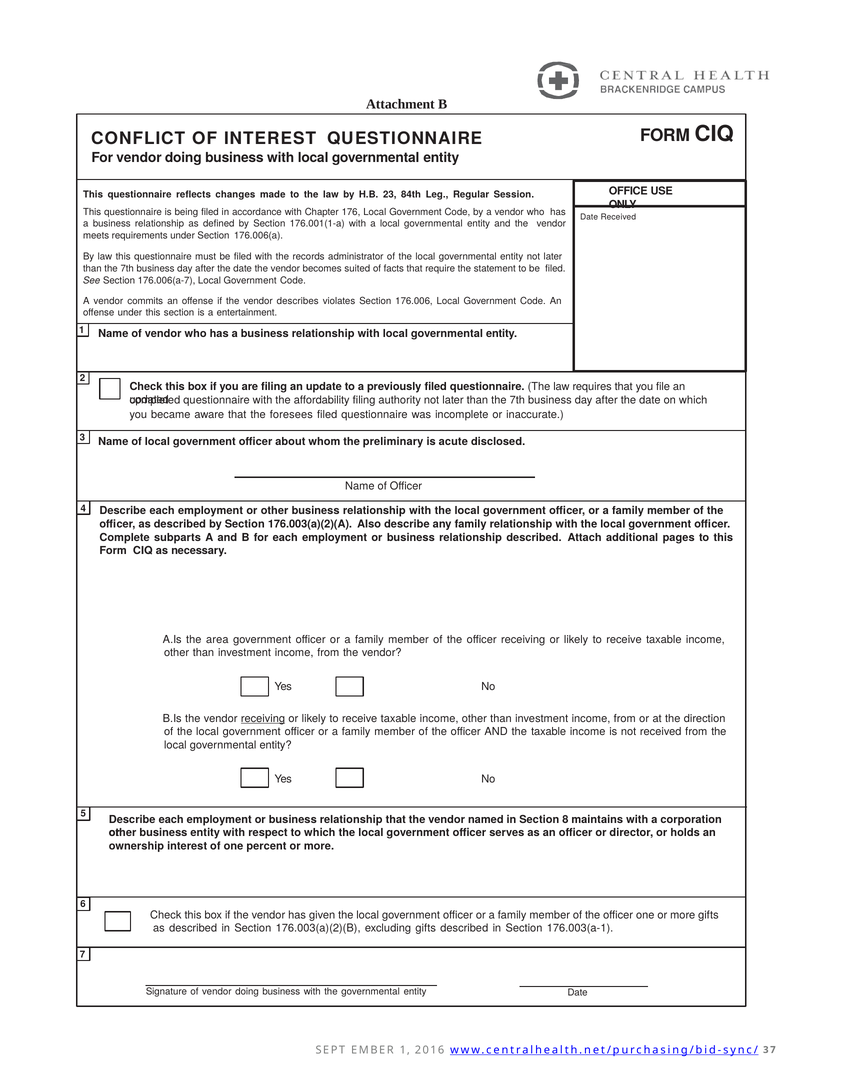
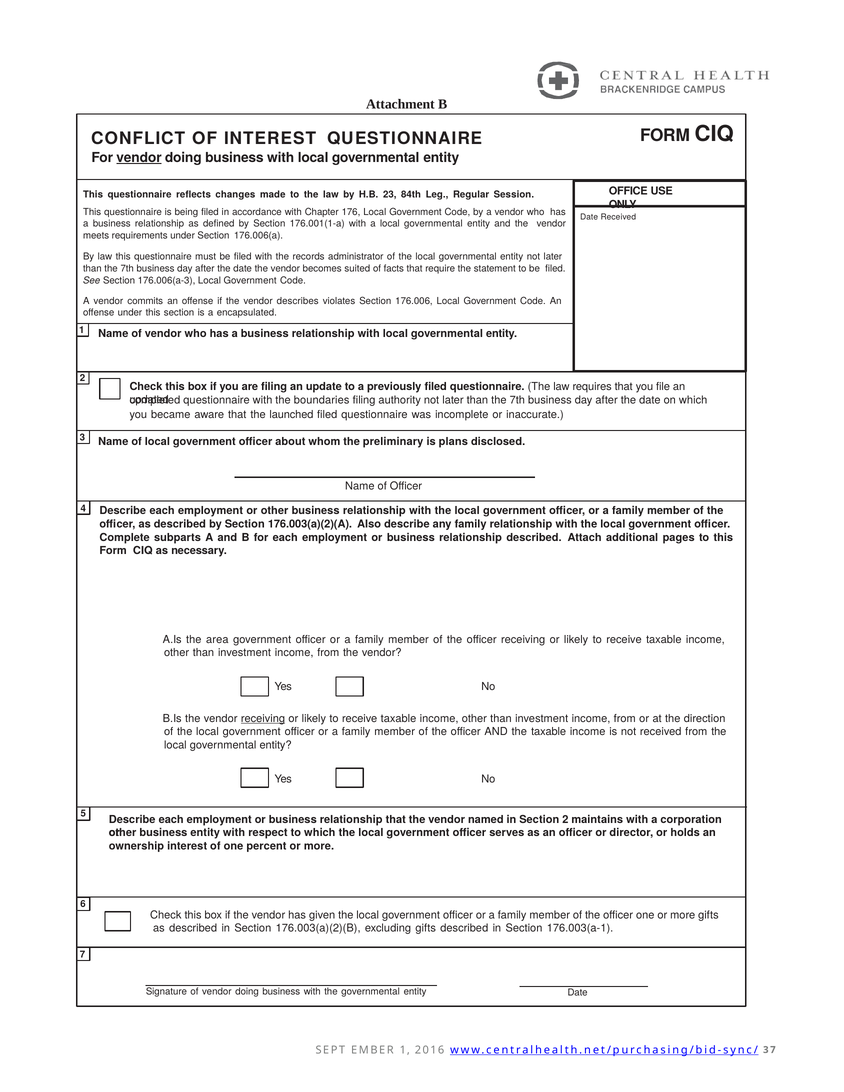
vendor at (139, 158) underline: none -> present
176.006(a-7: 176.006(a-7 -> 176.006(a-3
entertainment: entertainment -> encapsulated
affordability: affordability -> boundaries
foresees: foresees -> launched
acute: acute -> plans
Section 8: 8 -> 2
